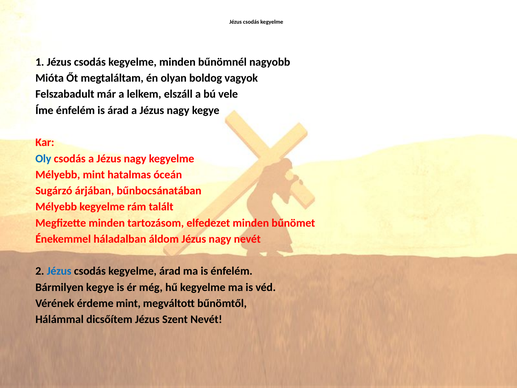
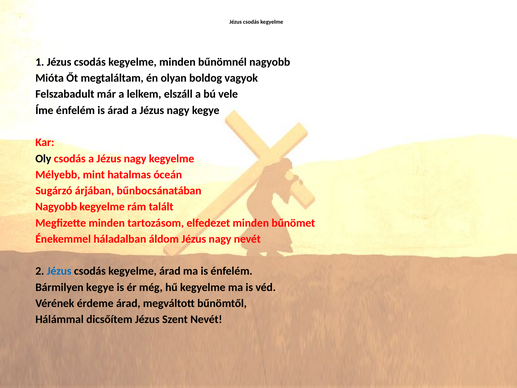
Oly colour: blue -> black
Mélyebb at (56, 207): Mélyebb -> Nagyobb
érdeme mint: mint -> árad
